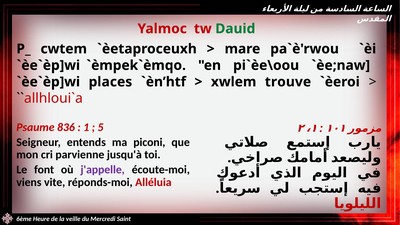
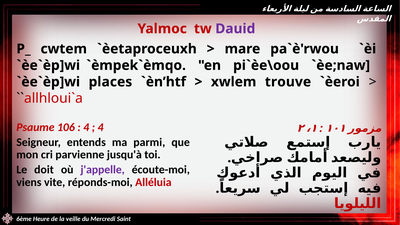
Dauid colour: green -> purple
836: 836 -> 106
1 at (86, 127): 1 -> 4
5 at (101, 127): 5 -> 4
piconi: piconi -> parmi
font: font -> doit
